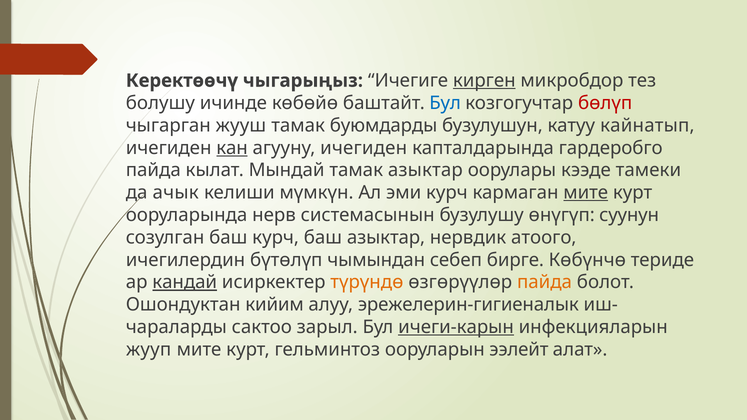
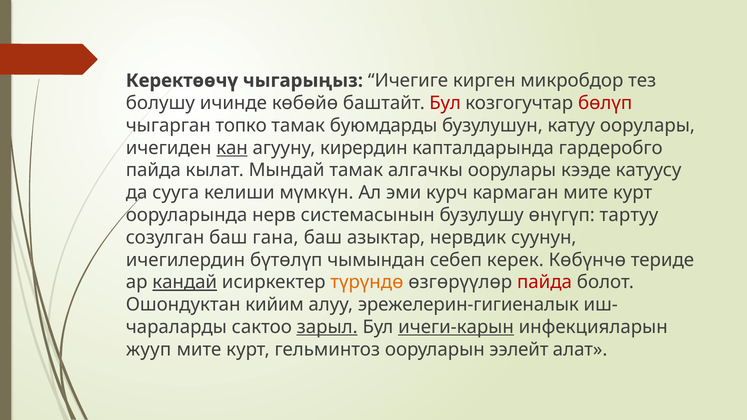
кирген underline: present -> none
Бул at (445, 103) colour: blue -> red
жууш: жууш -> топко
катуу кайнатып: кайнатып -> оорулары
агууну ичегиден: ичегиден -> кирердин
тамак азыктар: азыктар -> алгачкы
тамеки: тамеки -> катуусу
ачык: ачык -> сууга
мите at (586, 193) underline: present -> none
суунун: суунун -> тартуу
баш курч: курч -> гана
атоого: атоого -> суунун
бирге: бирге -> керек
пайда at (545, 282) colour: orange -> red
зарыл underline: none -> present
